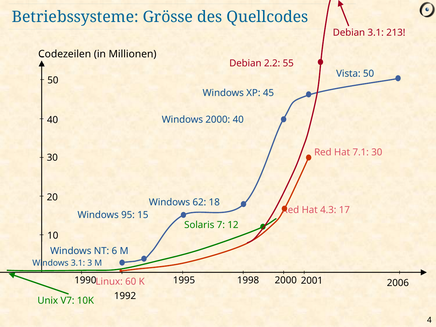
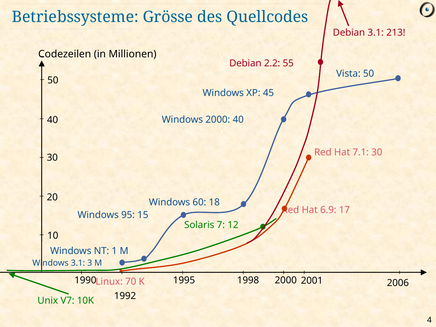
62: 62 -> 60
4.3: 4.3 -> 6.9
6: 6 -> 1
60: 60 -> 70
